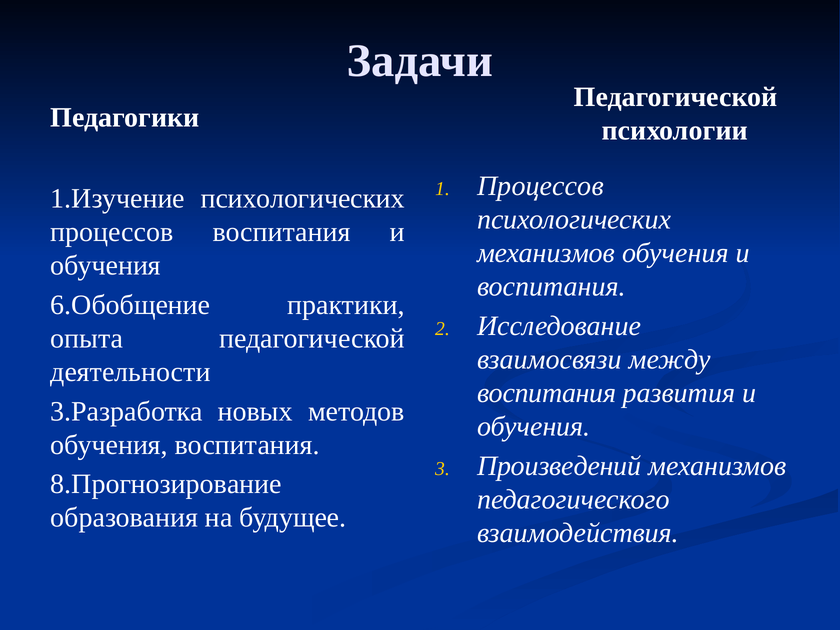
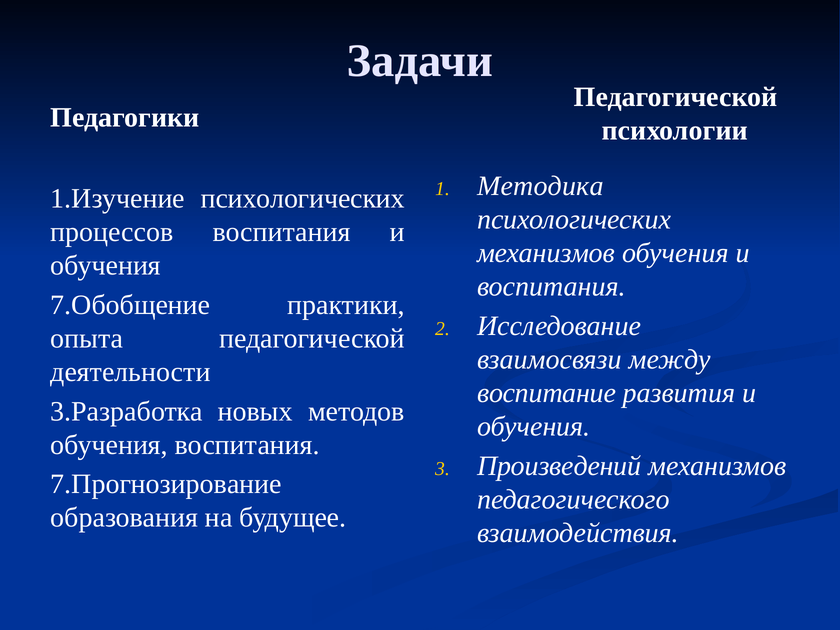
Процессов at (540, 186): Процессов -> Методика
6.Обобщение: 6.Обобщение -> 7.Обобщение
воспитания at (547, 393): воспитания -> воспитание
8.Прогнозирование: 8.Прогнозирование -> 7.Прогнозирование
